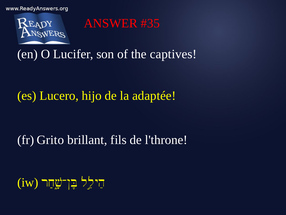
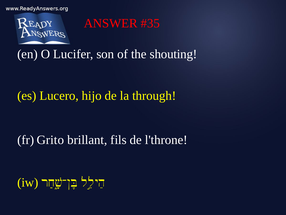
captives: captives -> shouting
adaptée: adaptée -> through
